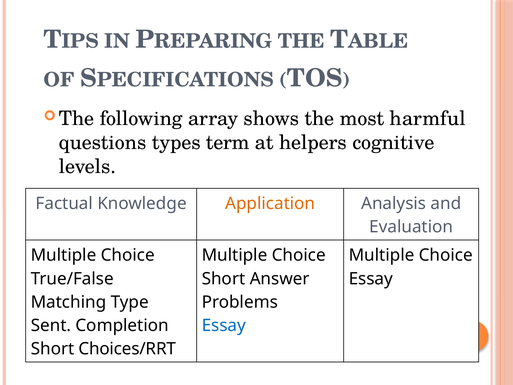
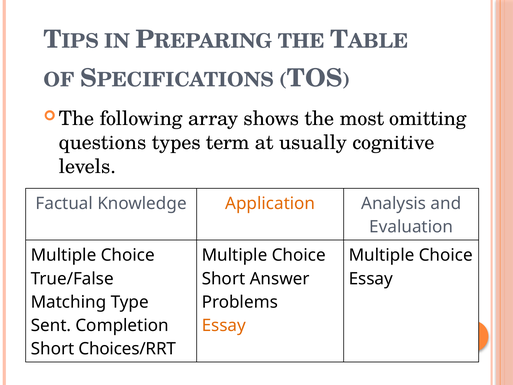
harmful: harmful -> omitting
helpers: helpers -> usually
Essay at (224, 325) colour: blue -> orange
